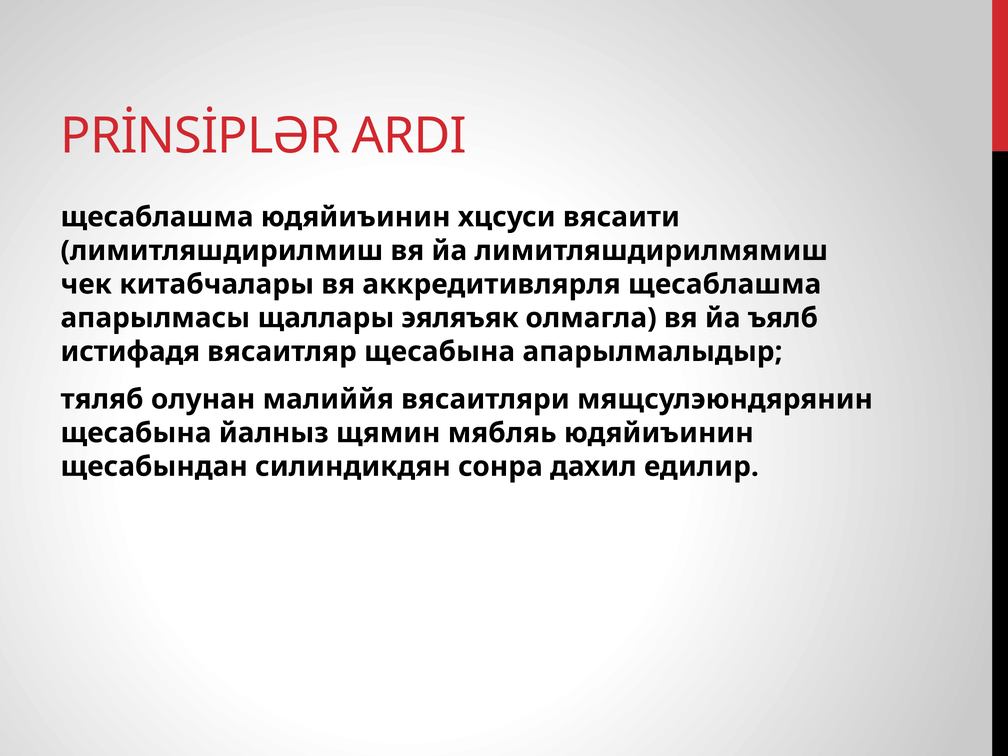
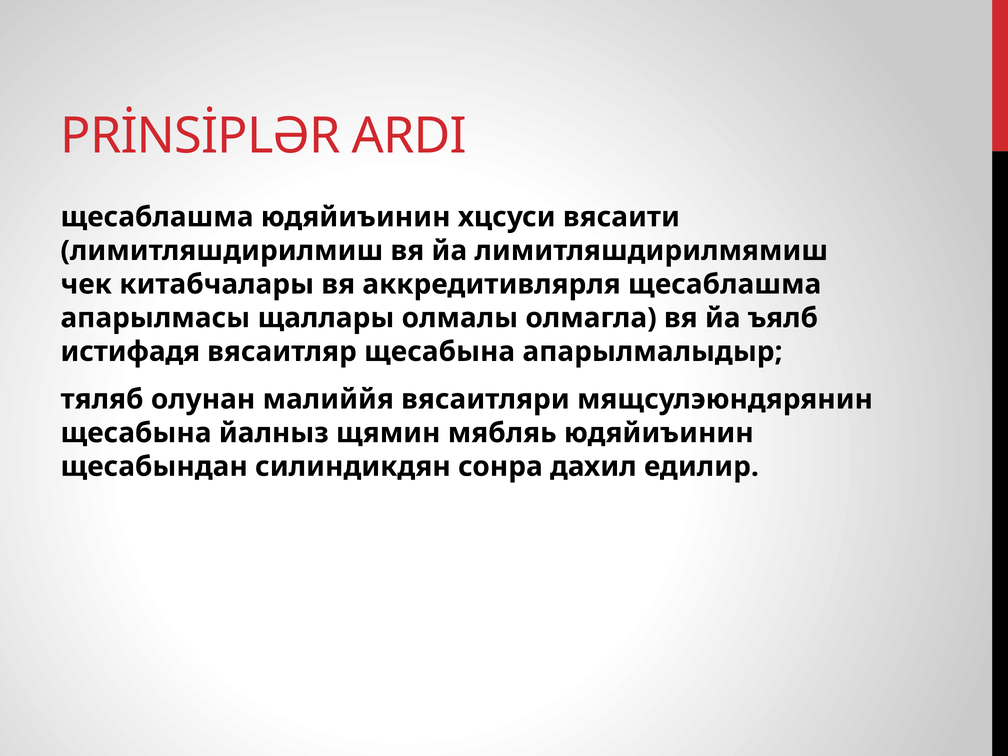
эяляъяк: эяляъяк -> олмалы
